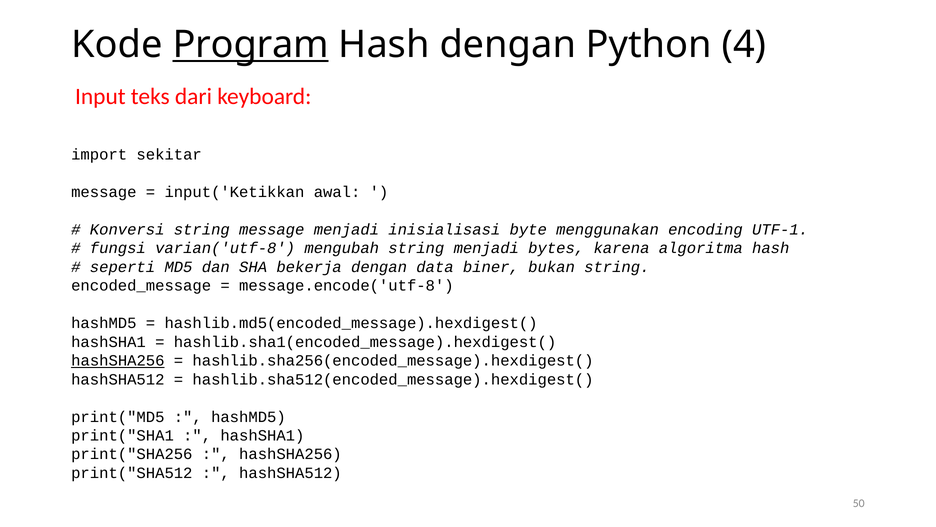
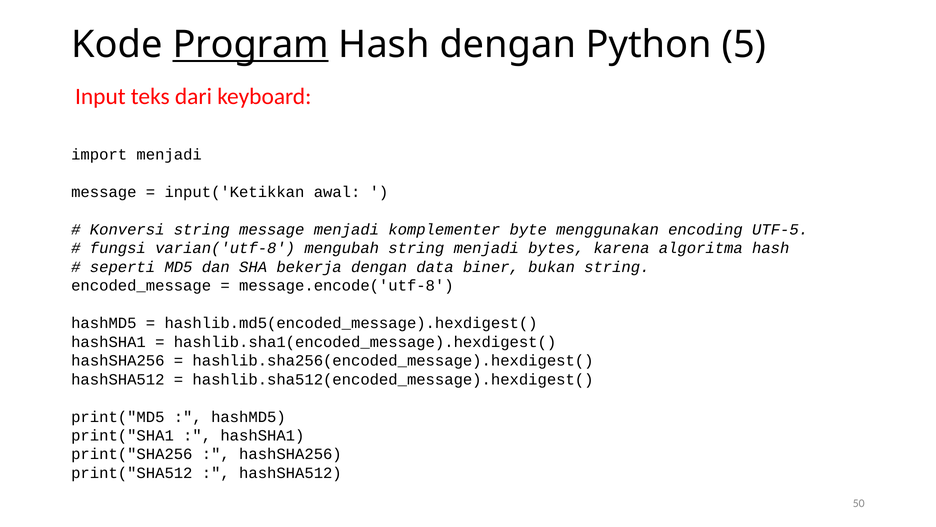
4: 4 -> 5
import sekitar: sekitar -> menjadi
inisialisasi: inisialisasi -> komplementer
UTF-1: UTF-1 -> UTF-5
hashSHA256 at (118, 360) underline: present -> none
